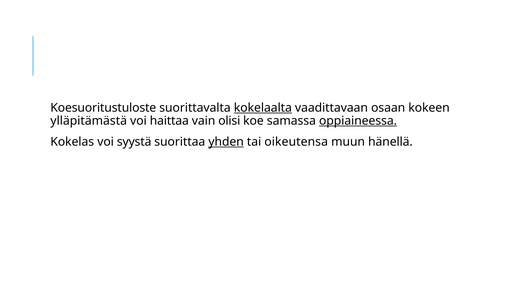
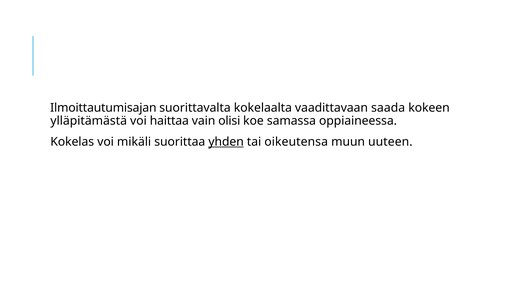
Koesuoritustuloste: Koesuoritustuloste -> Ilmoittautumisajan
kokelaalta underline: present -> none
osaan: osaan -> saada
oppiaineessa underline: present -> none
syystä: syystä -> mikäli
hänellä: hänellä -> uuteen
